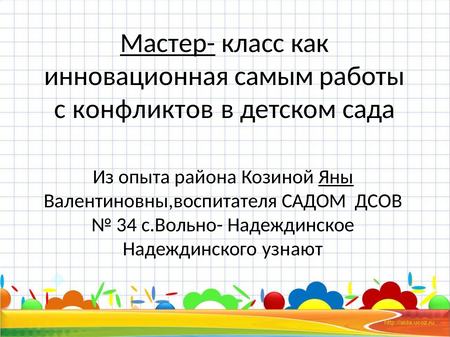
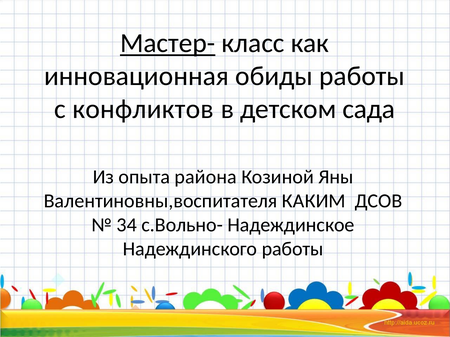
самым: самым -> обиды
Яны underline: present -> none
САДОМ: САДОМ -> КАКИМ
Надеждинского узнают: узнают -> работы
